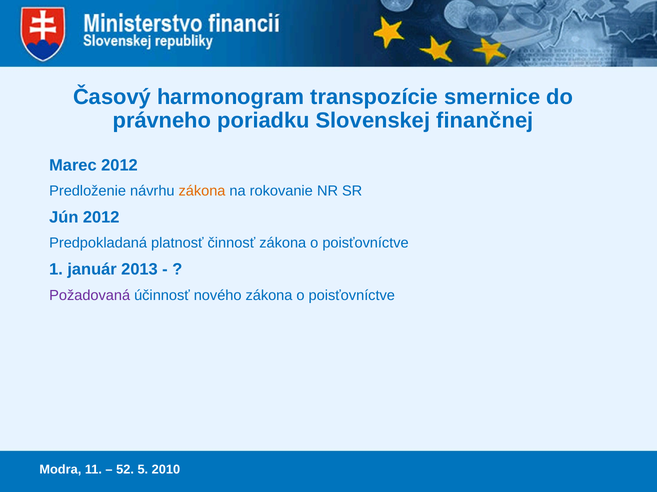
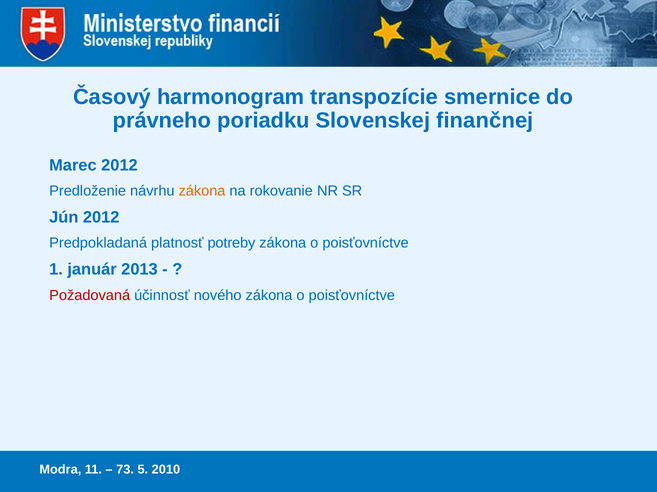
činnosť: činnosť -> potreby
Požadovaná colour: purple -> red
52: 52 -> 73
